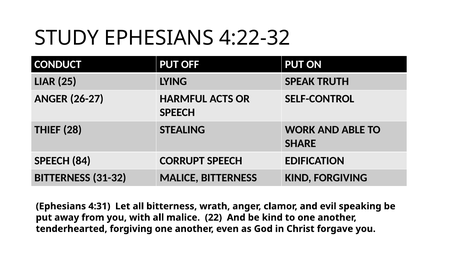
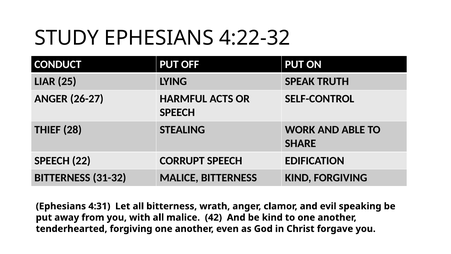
84: 84 -> 22
22: 22 -> 42
